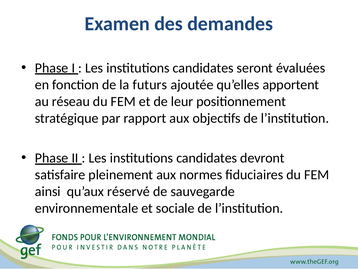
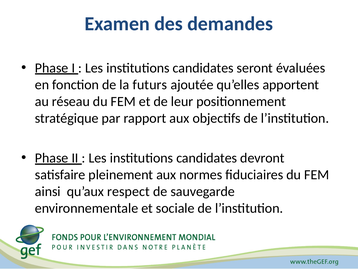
réservé: réservé -> respect
